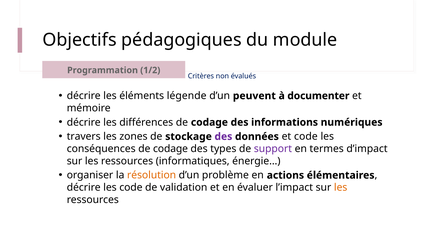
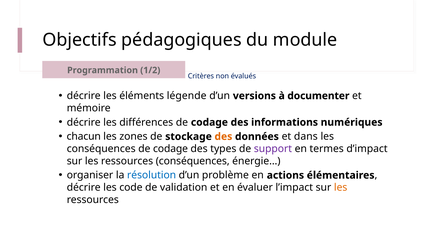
peuvent: peuvent -> versions
travers: travers -> chacun
des at (223, 136) colour: purple -> orange
et code: code -> dans
ressources informatiques: informatiques -> conséquences
résolution colour: orange -> blue
